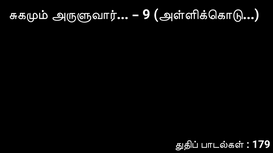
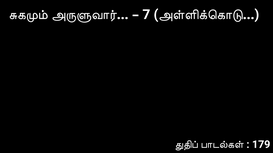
9: 9 -> 7
